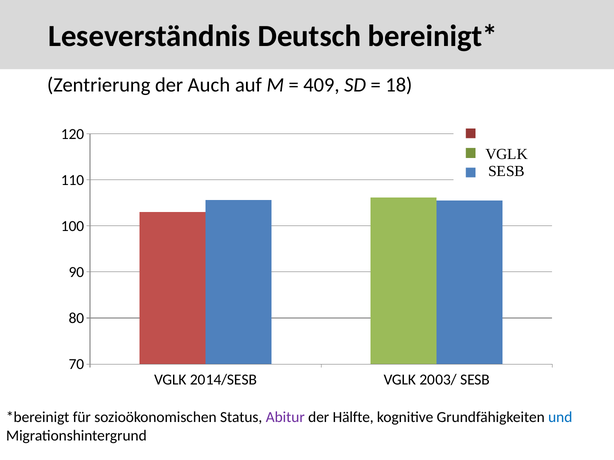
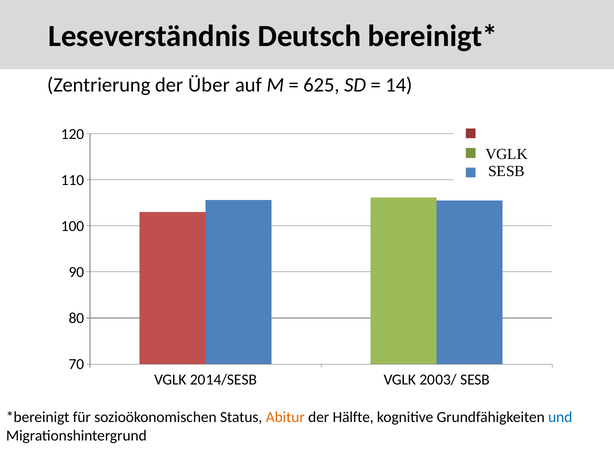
Auch: Auch -> Über
409: 409 -> 625
18: 18 -> 14
Abitur colour: purple -> orange
